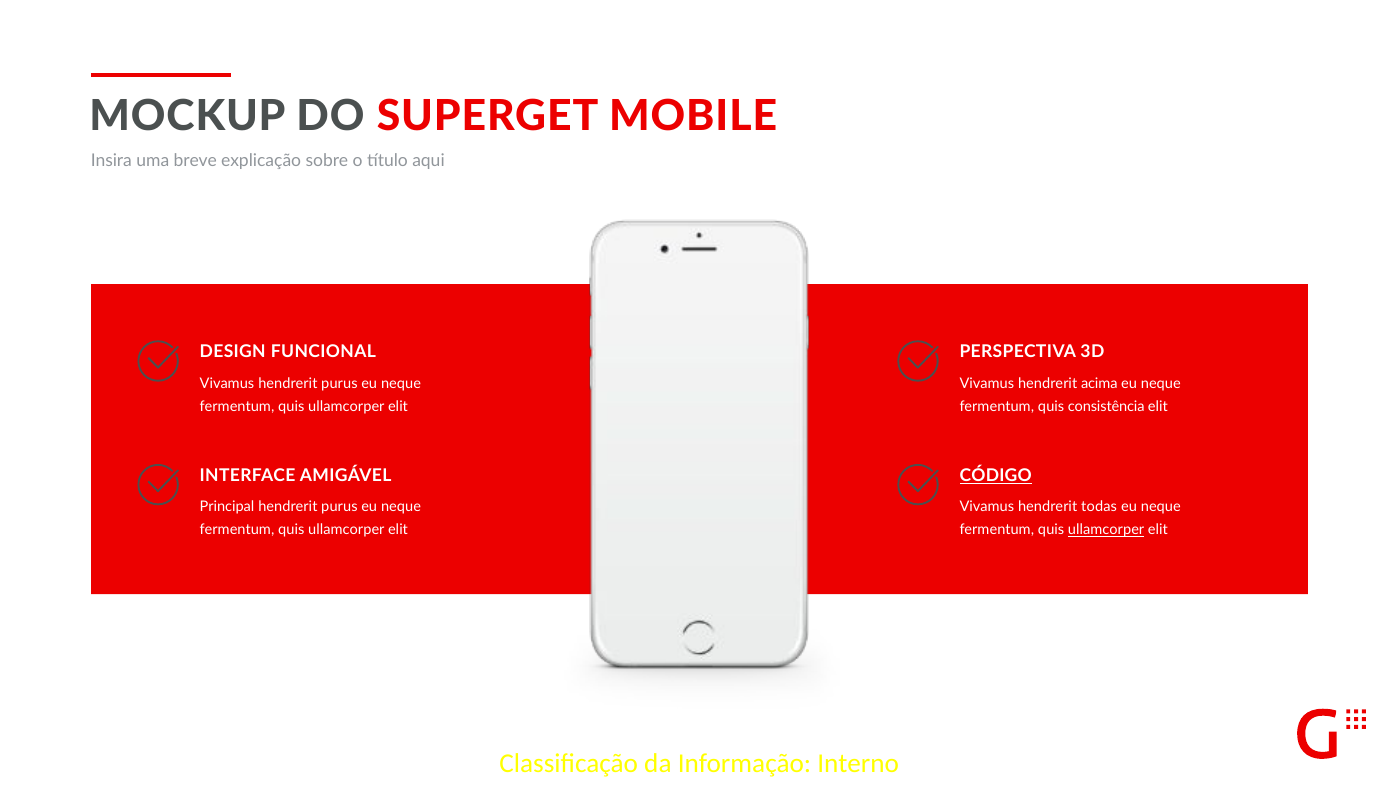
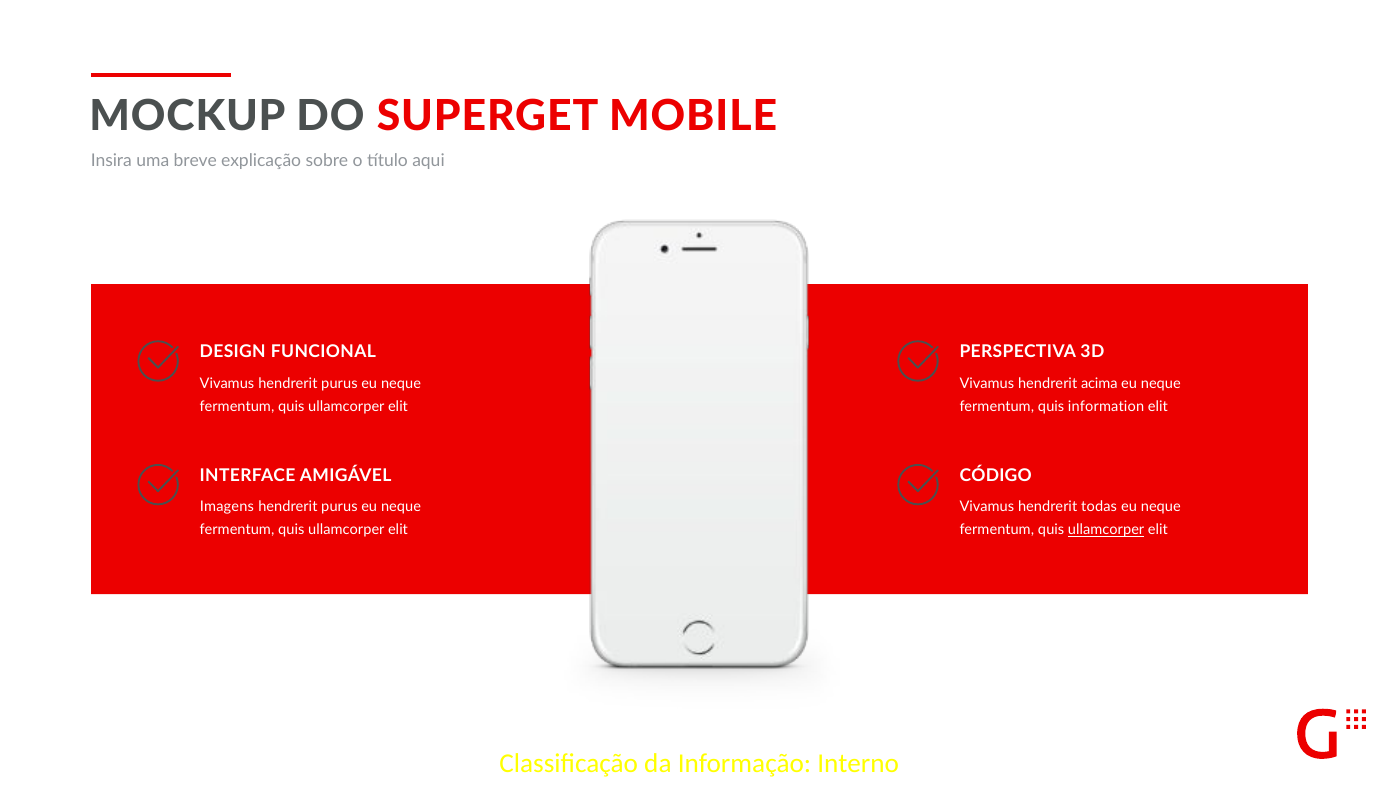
consistência: consistência -> information
CÓDIGO underline: present -> none
Principal: Principal -> Imagens
